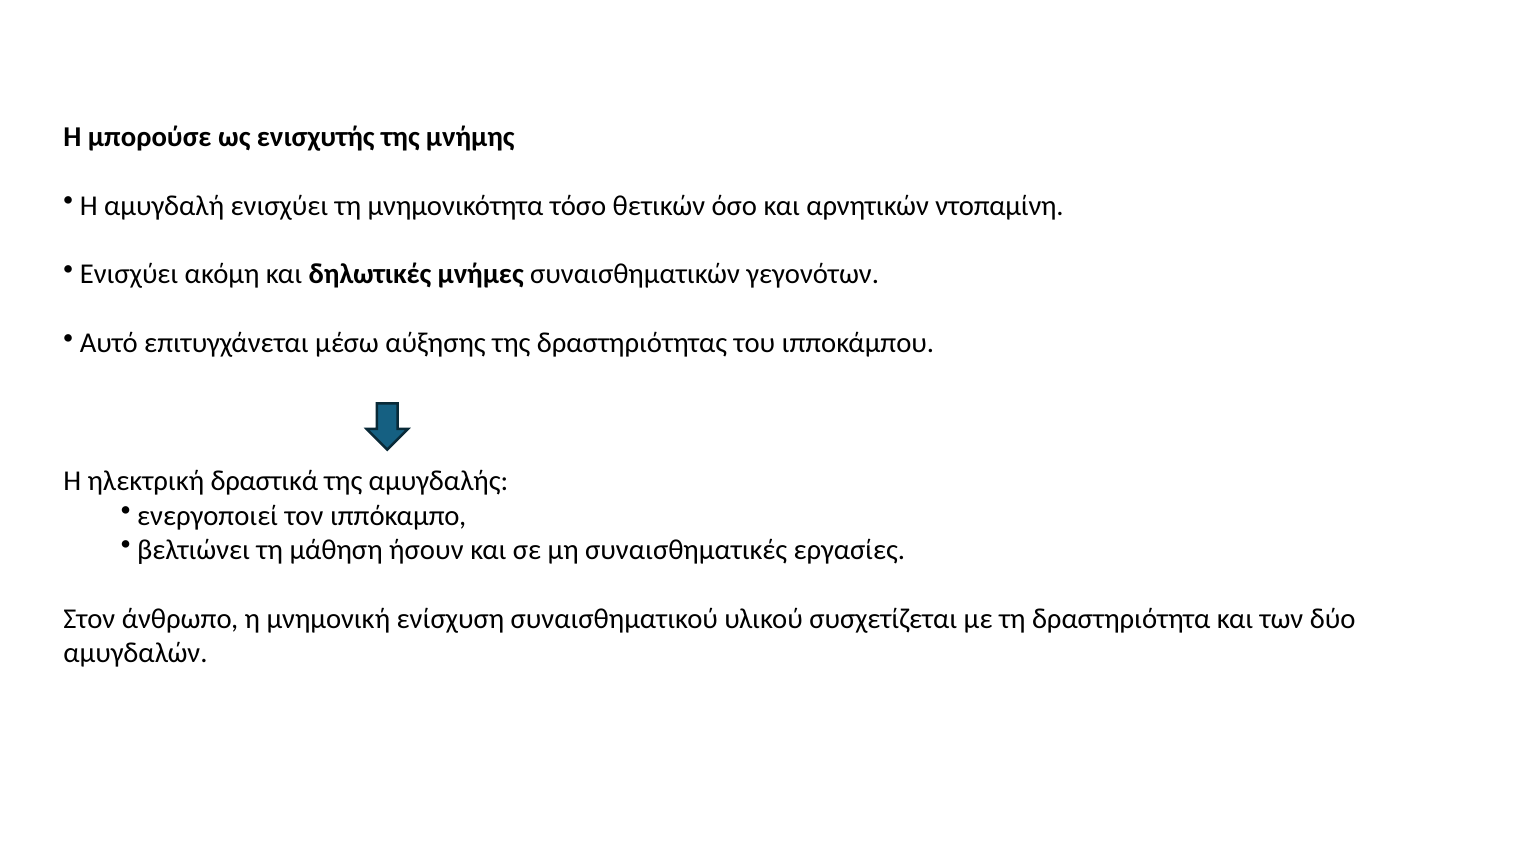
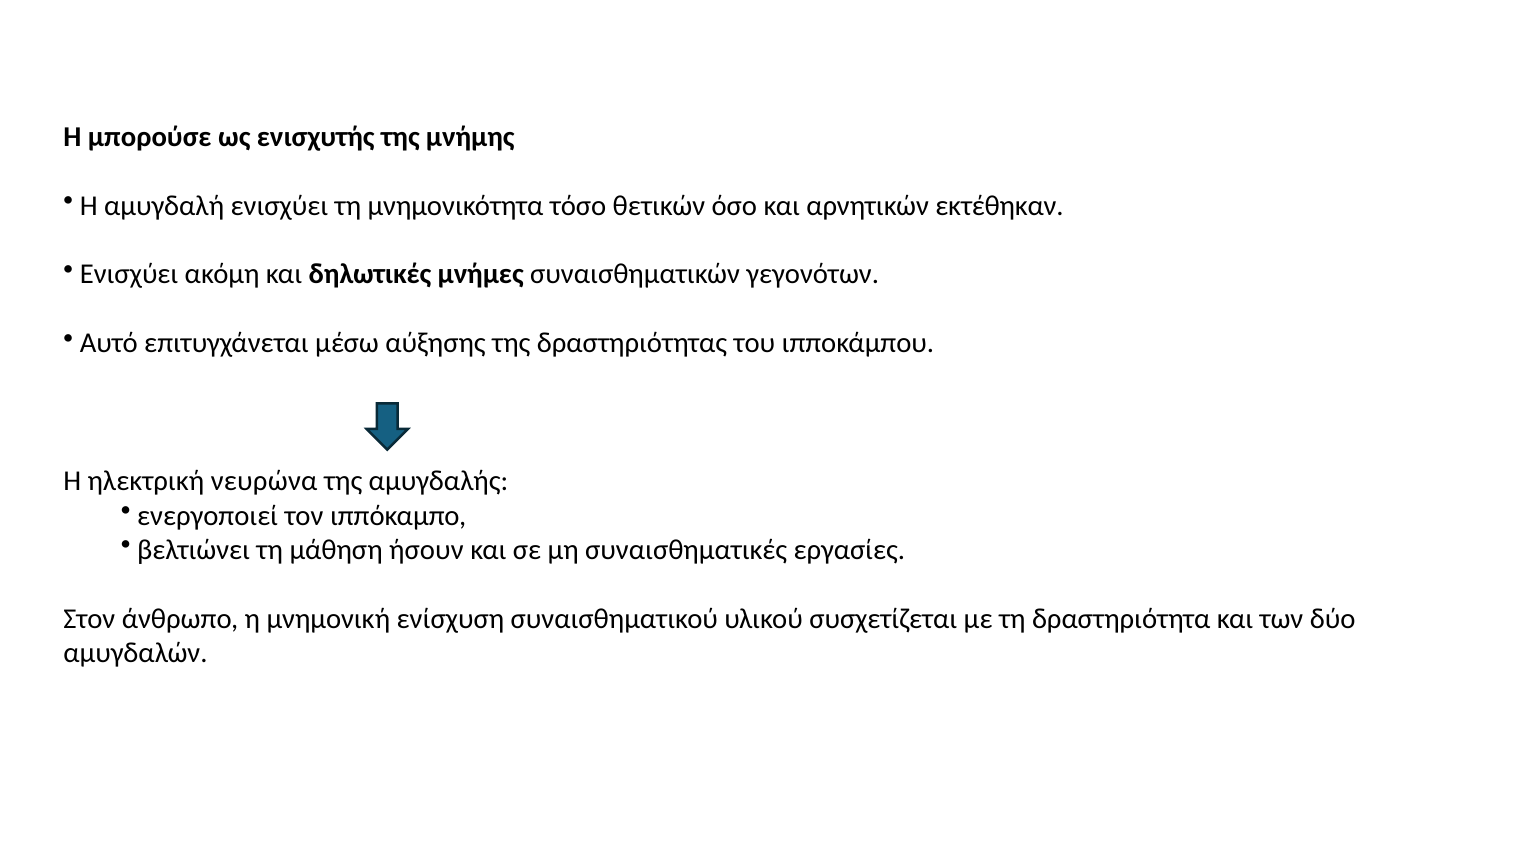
ντοπαμίνη: ντοπαμίνη -> εκτέθηκαν
δραστικά: δραστικά -> νευρώνα
